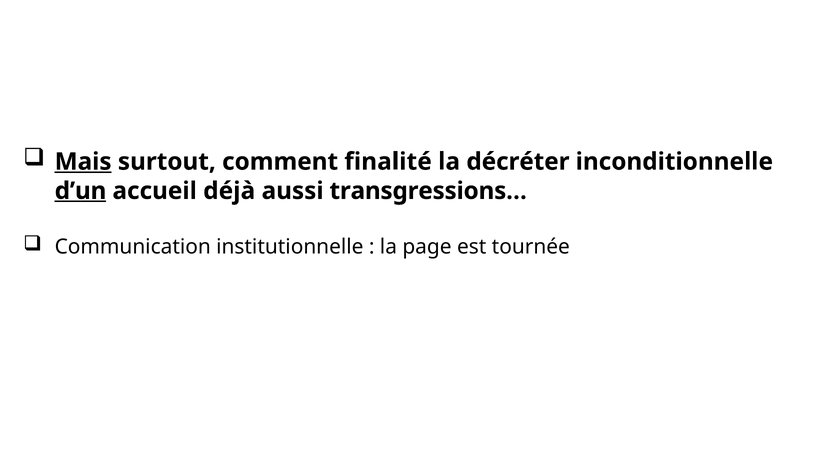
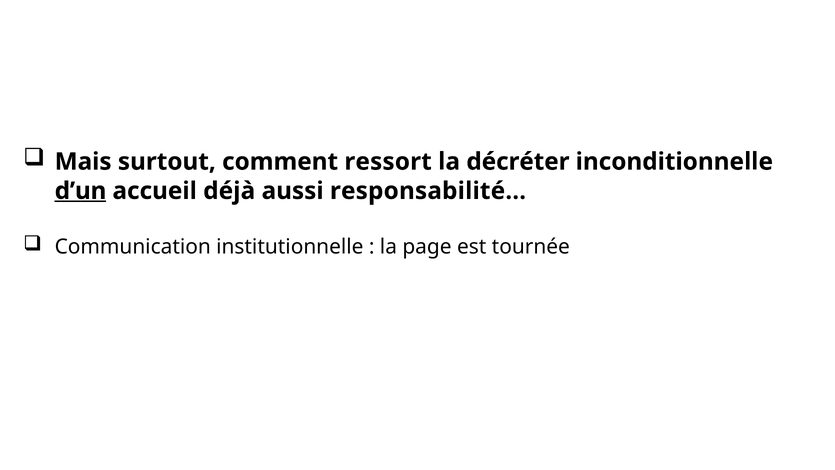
Mais underline: present -> none
finalité: finalité -> ressort
transgressions…: transgressions… -> responsabilité…
